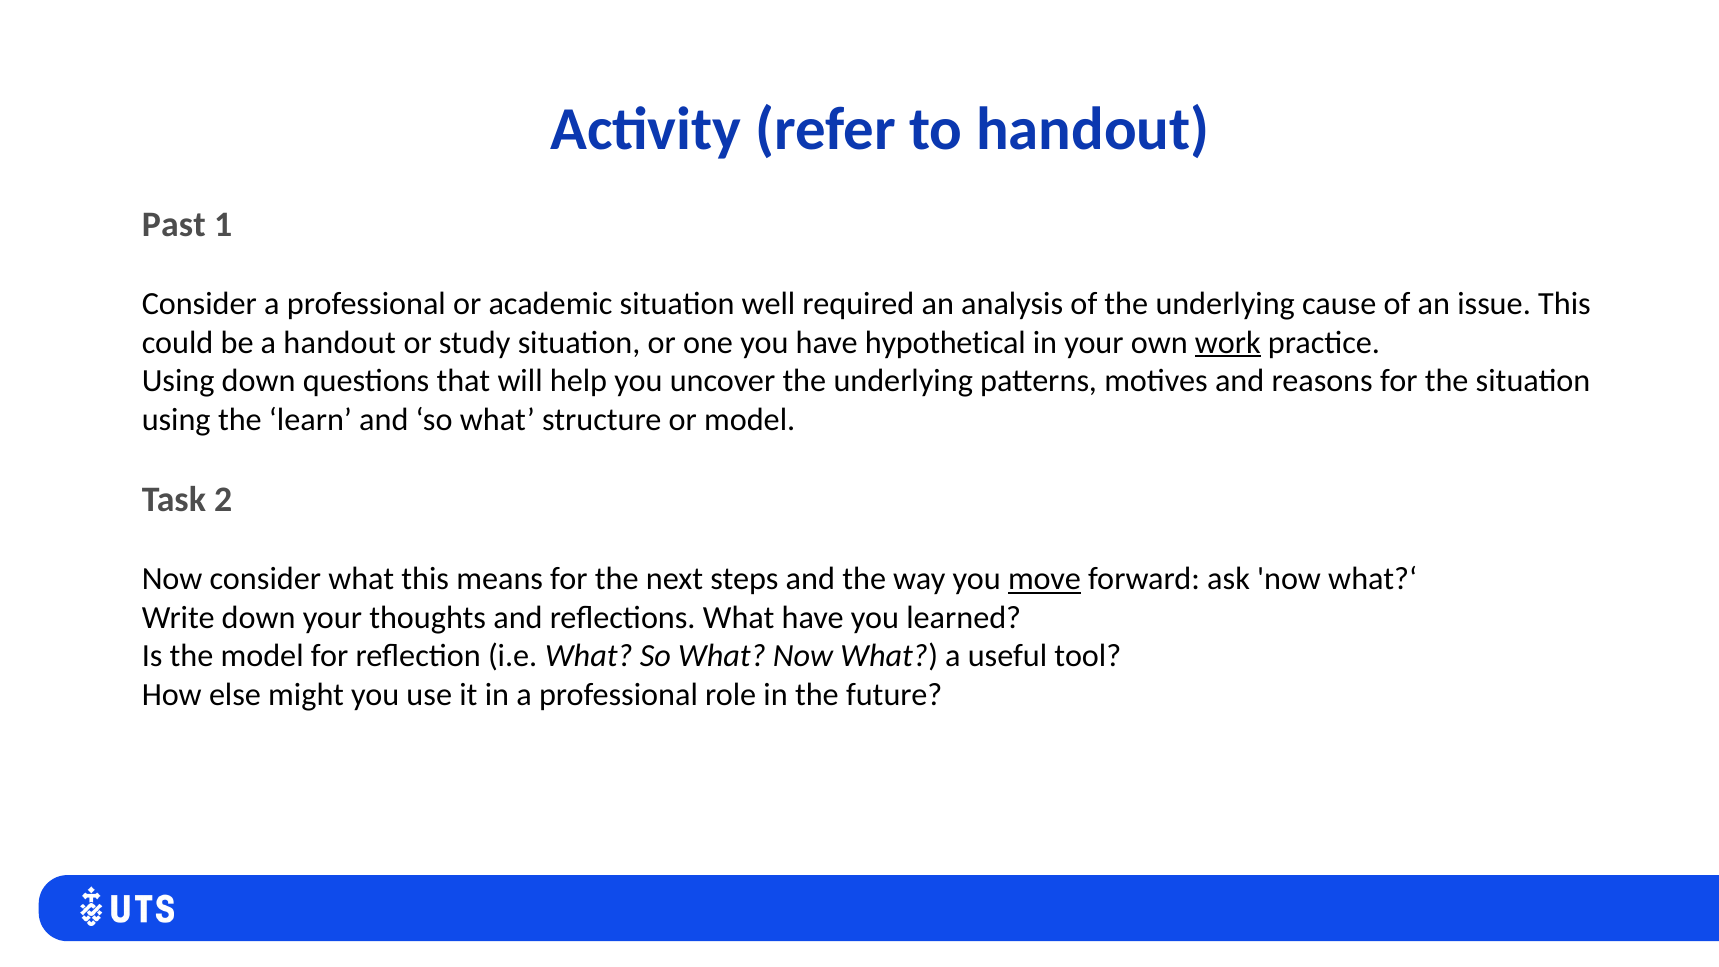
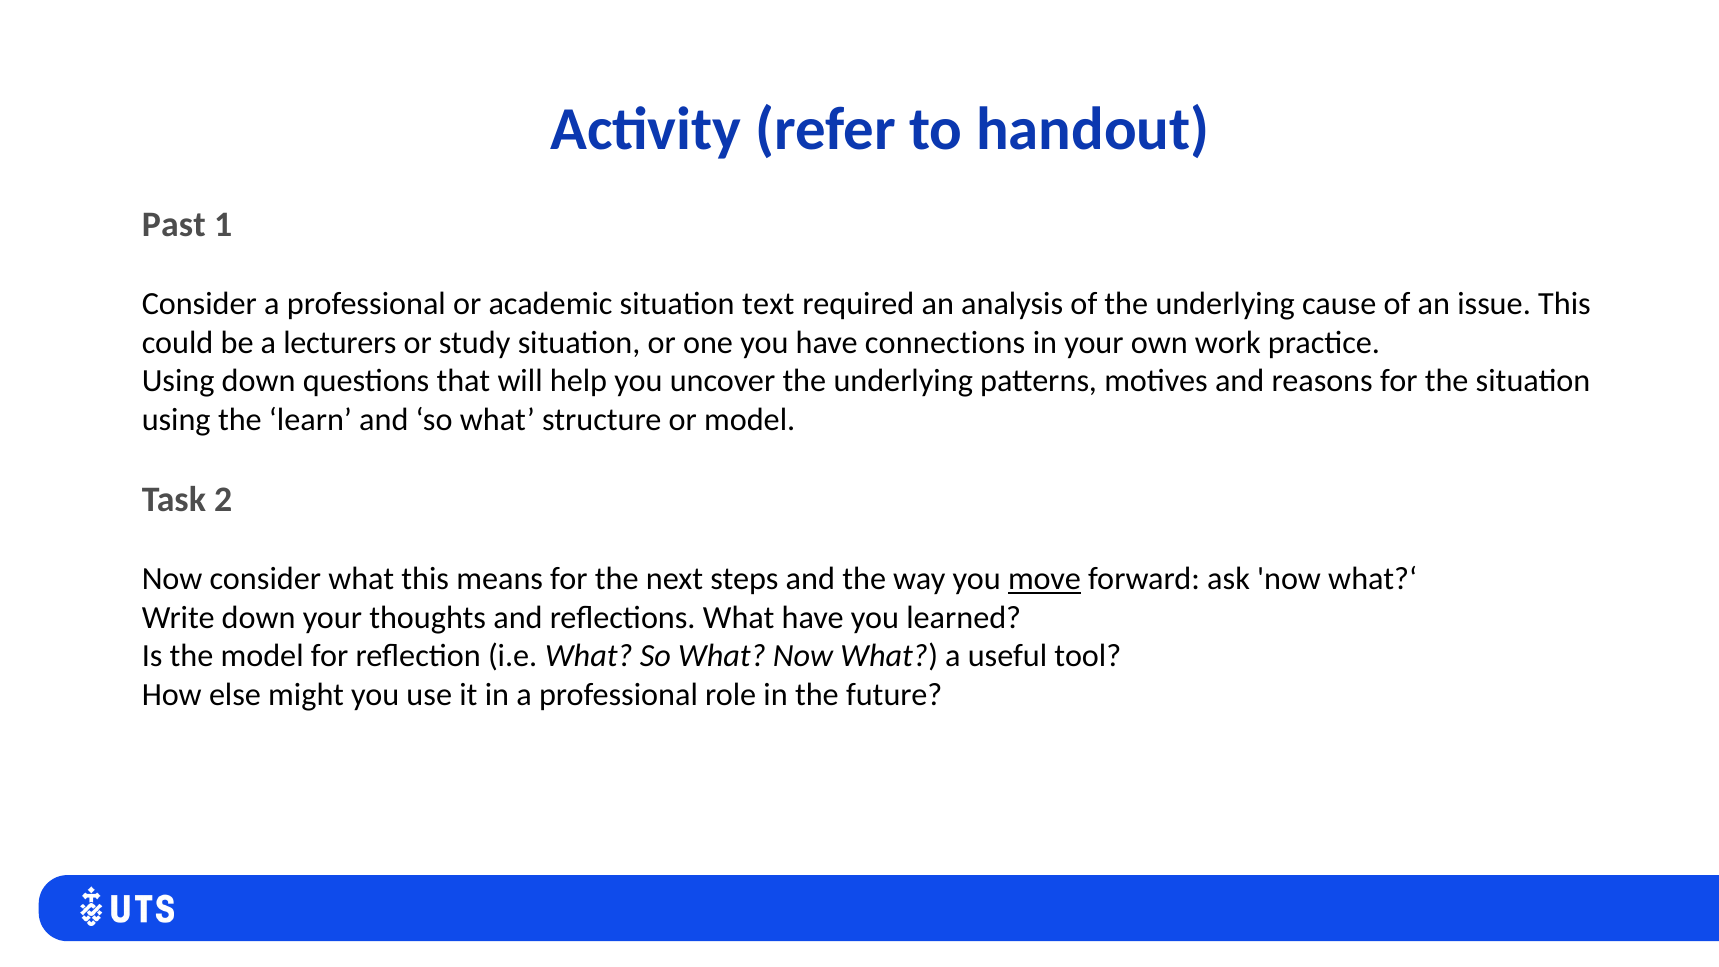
well: well -> text
a handout: handout -> lecturers
hypothetical: hypothetical -> connections
work underline: present -> none
